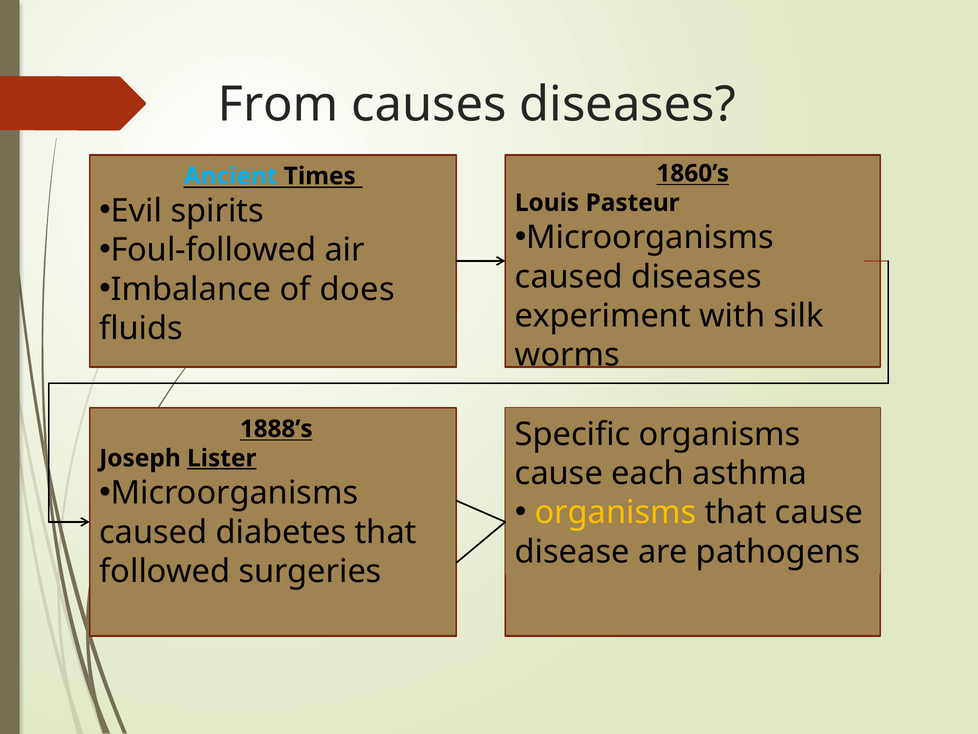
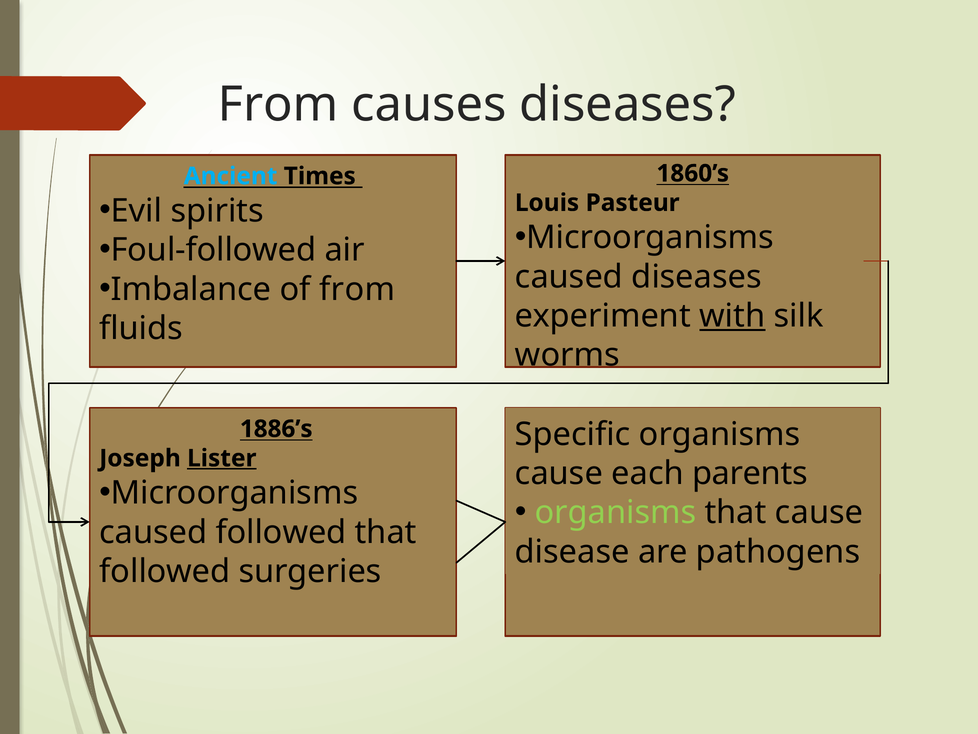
of does: does -> from
with underline: none -> present
1888’s: 1888’s -> 1886’s
asthma: asthma -> parents
organisms at (615, 512) colour: yellow -> light green
caused diabetes: diabetes -> followed
